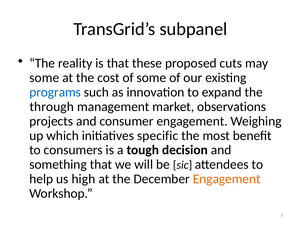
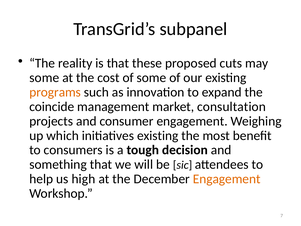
programs colour: blue -> orange
through: through -> coincide
observations: observations -> consultation
initiatives specific: specific -> existing
